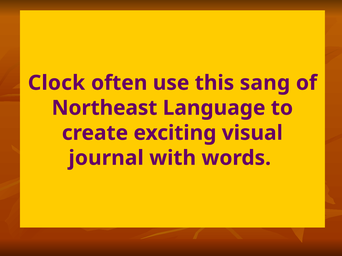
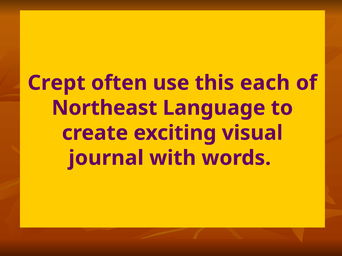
Clock: Clock -> Crept
sang: sang -> each
